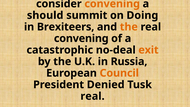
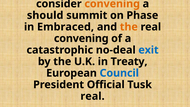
Doing: Doing -> Phase
Brexiteers: Brexiteers -> Embraced
exit colour: orange -> blue
Russia: Russia -> Treaty
Council colour: orange -> blue
Denied: Denied -> Official
